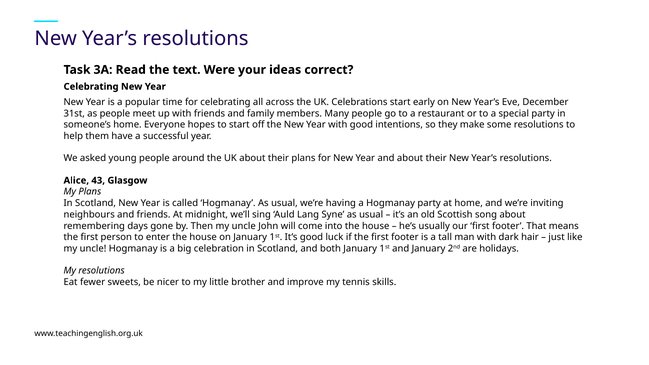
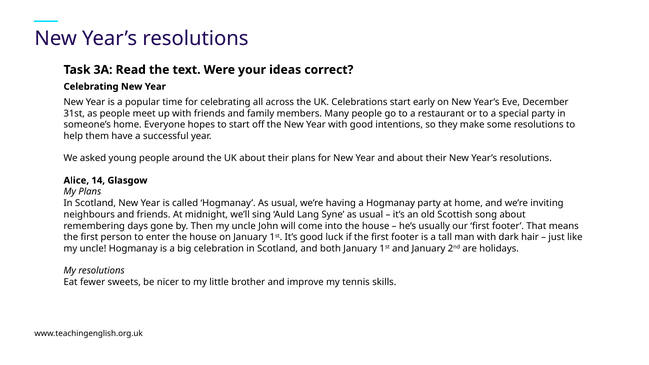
43: 43 -> 14
